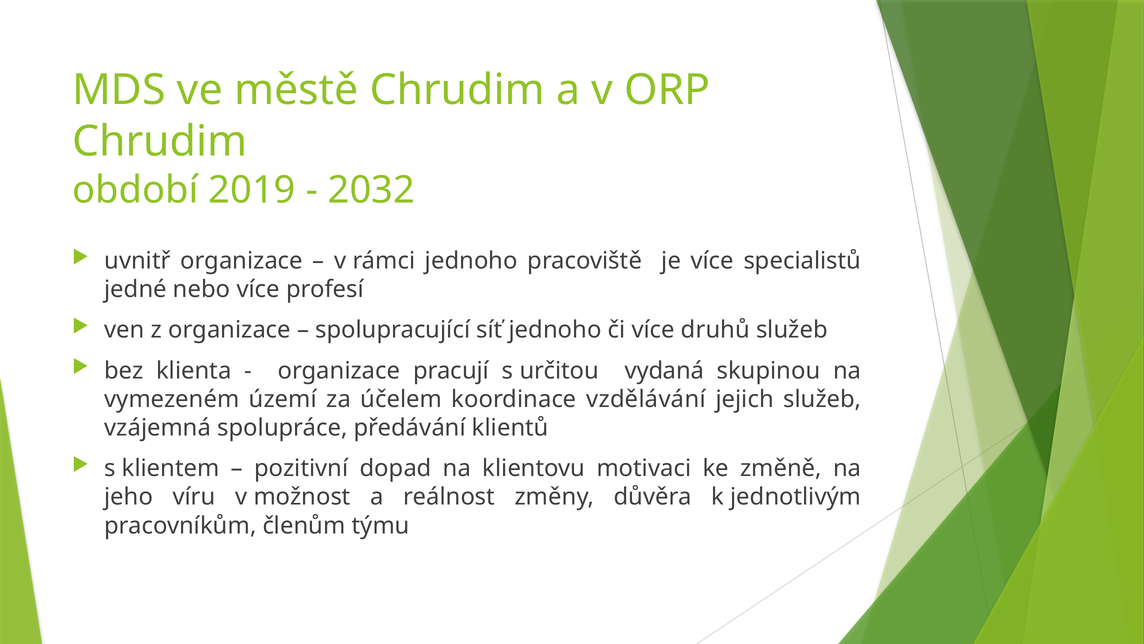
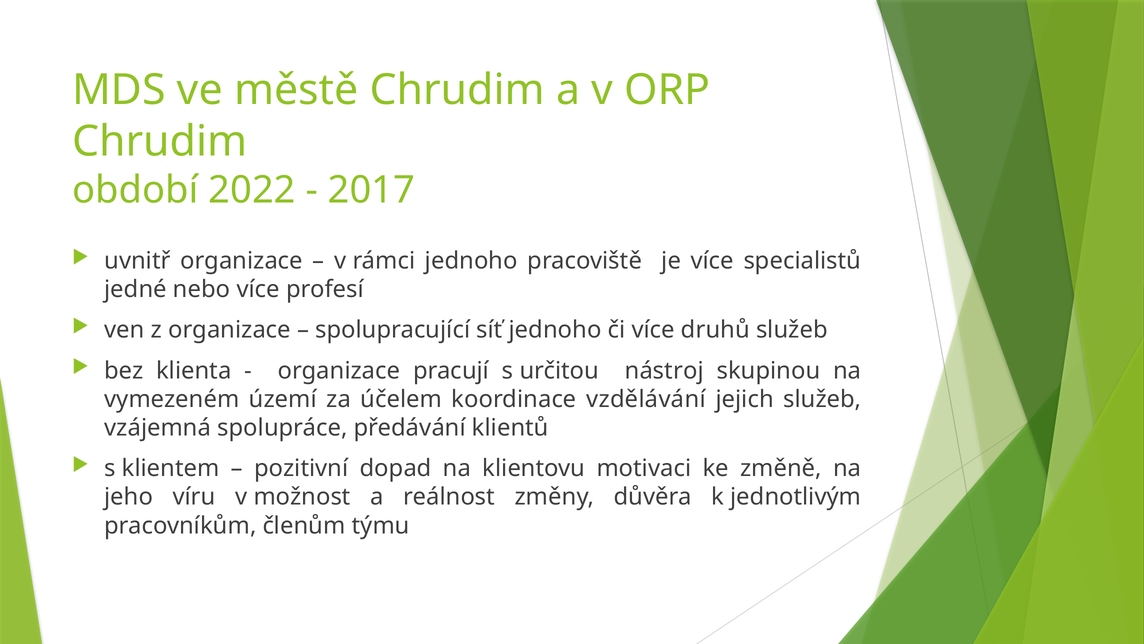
2019: 2019 -> 2022
2032: 2032 -> 2017
vydaná: vydaná -> nástroj
